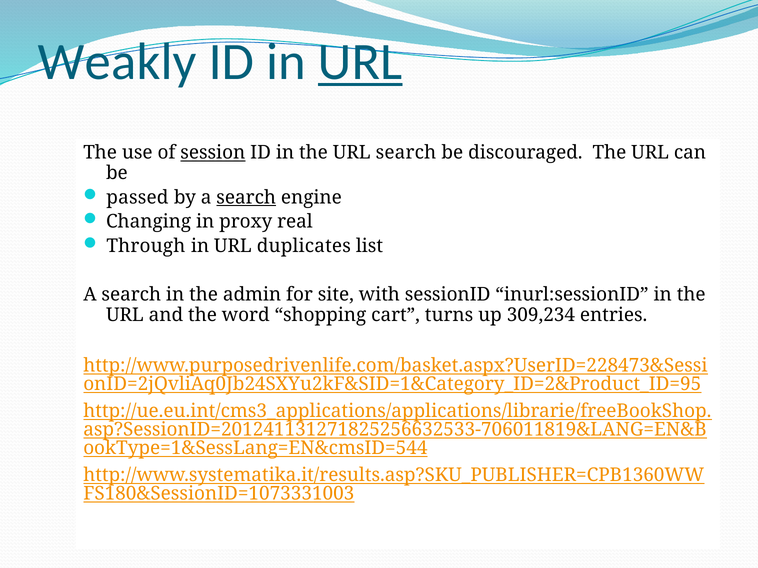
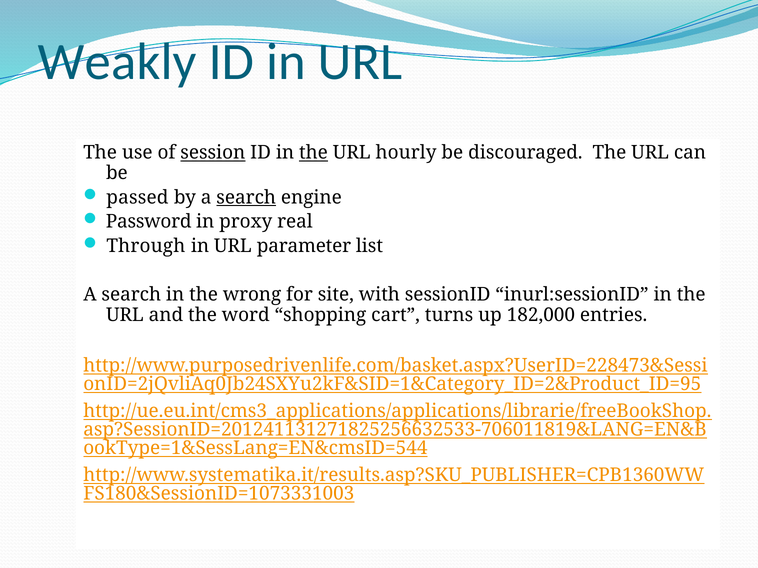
URL at (360, 62) underline: present -> none
the at (313, 153) underline: none -> present
URL search: search -> hourly
Changing: Changing -> Password
duplicates: duplicates -> parameter
admin: admin -> wrong
309,234: 309,234 -> 182,000
